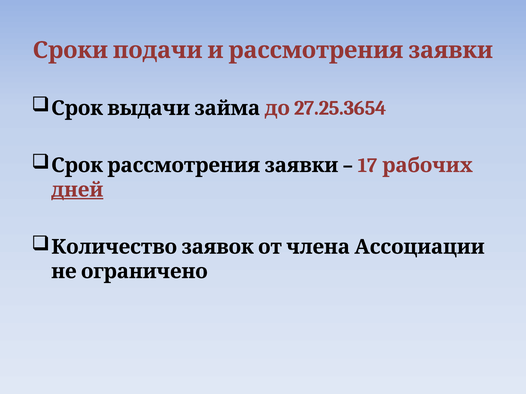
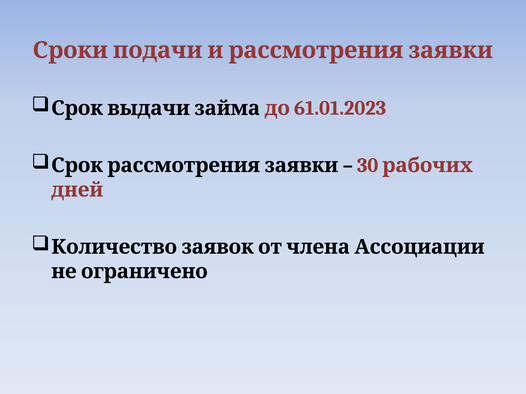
27.25.3654: 27.25.3654 -> 61.01.2023
17: 17 -> 30
дней underline: present -> none
